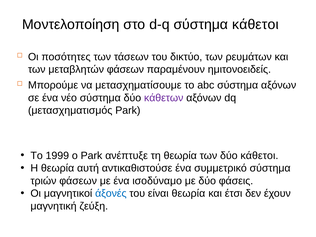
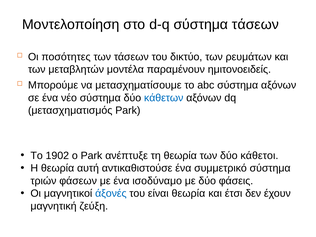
σύστημα κάθετοι: κάθετοι -> τάσεων
μεταβλητών φάσεων: φάσεων -> μοντέλα
κάθετων colour: purple -> blue
1999: 1999 -> 1902
